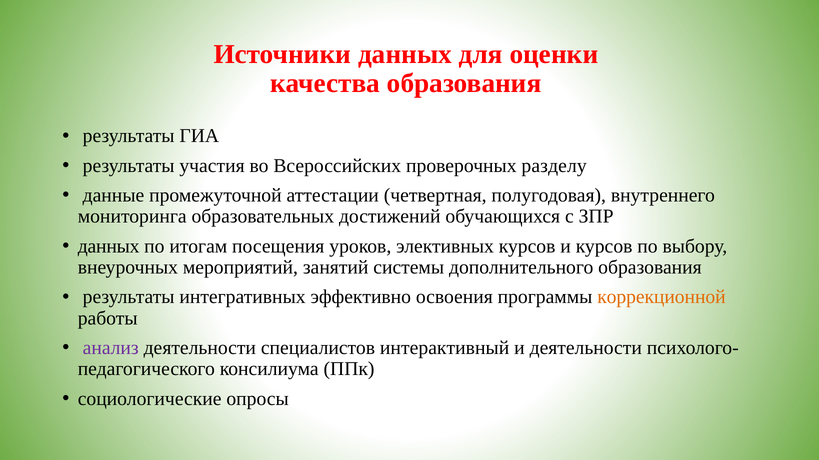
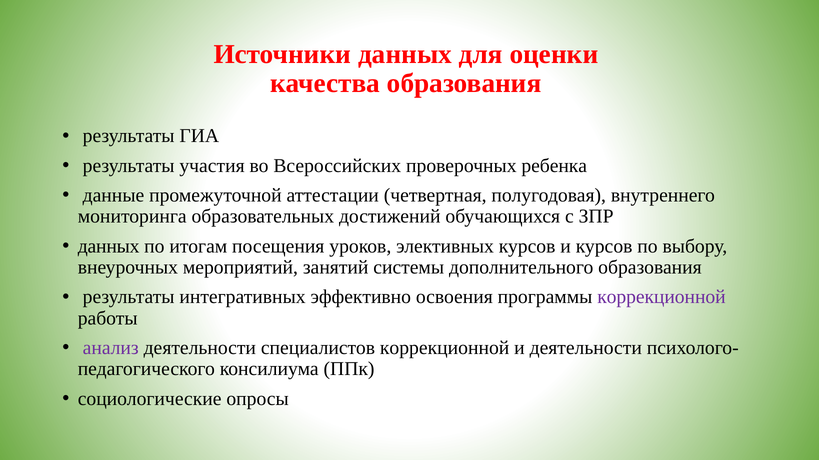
разделу: разделу -> ребенка
коррекционной at (661, 297) colour: orange -> purple
специалистов интерактивный: интерактивный -> коррекционной
